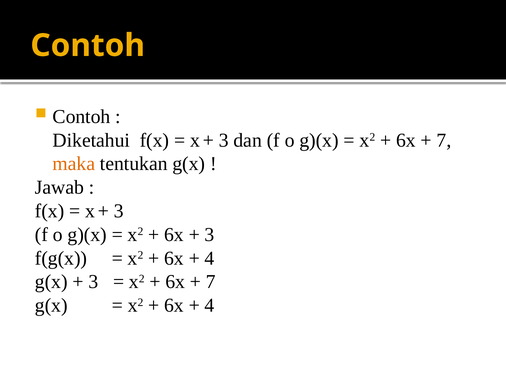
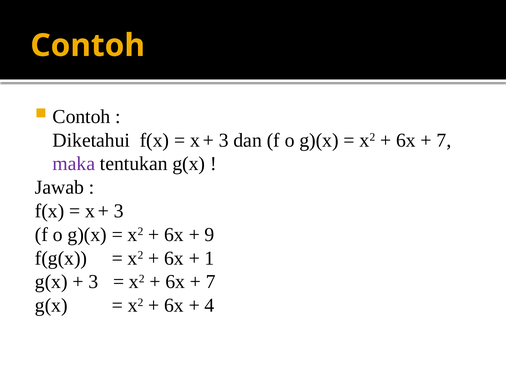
maka colour: orange -> purple
3 at (210, 234): 3 -> 9
4 at (210, 258): 4 -> 1
